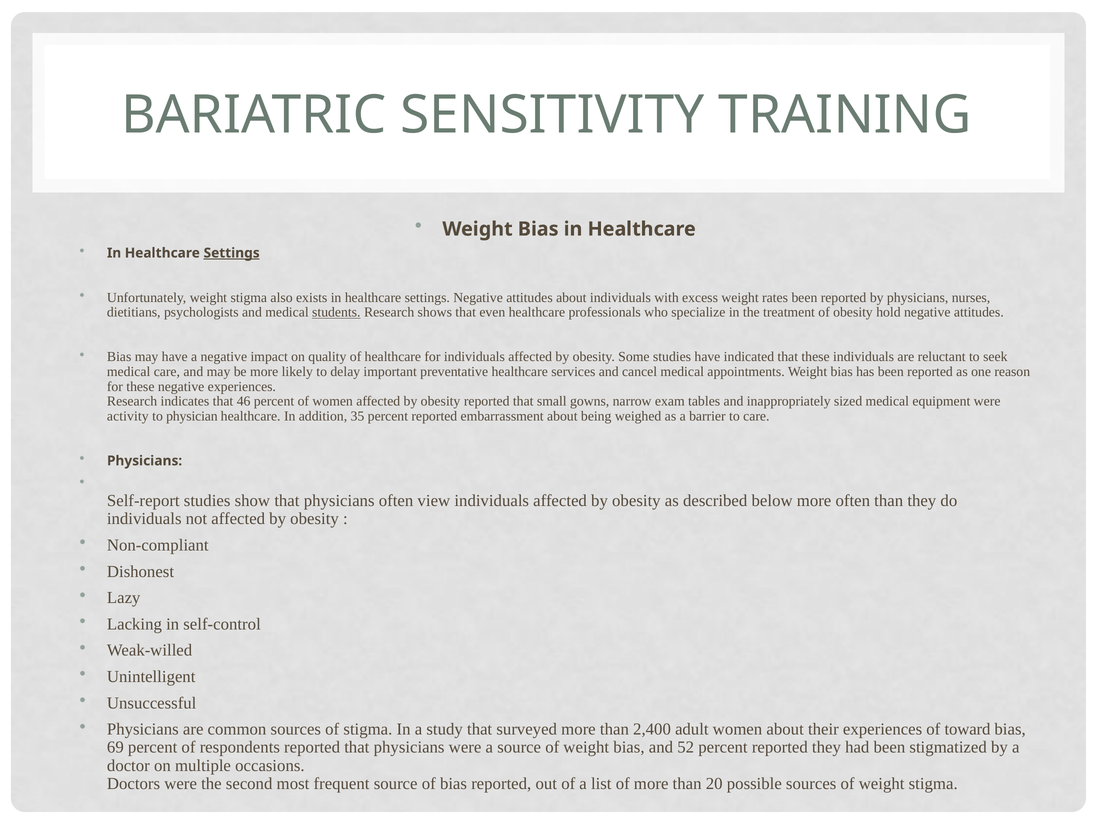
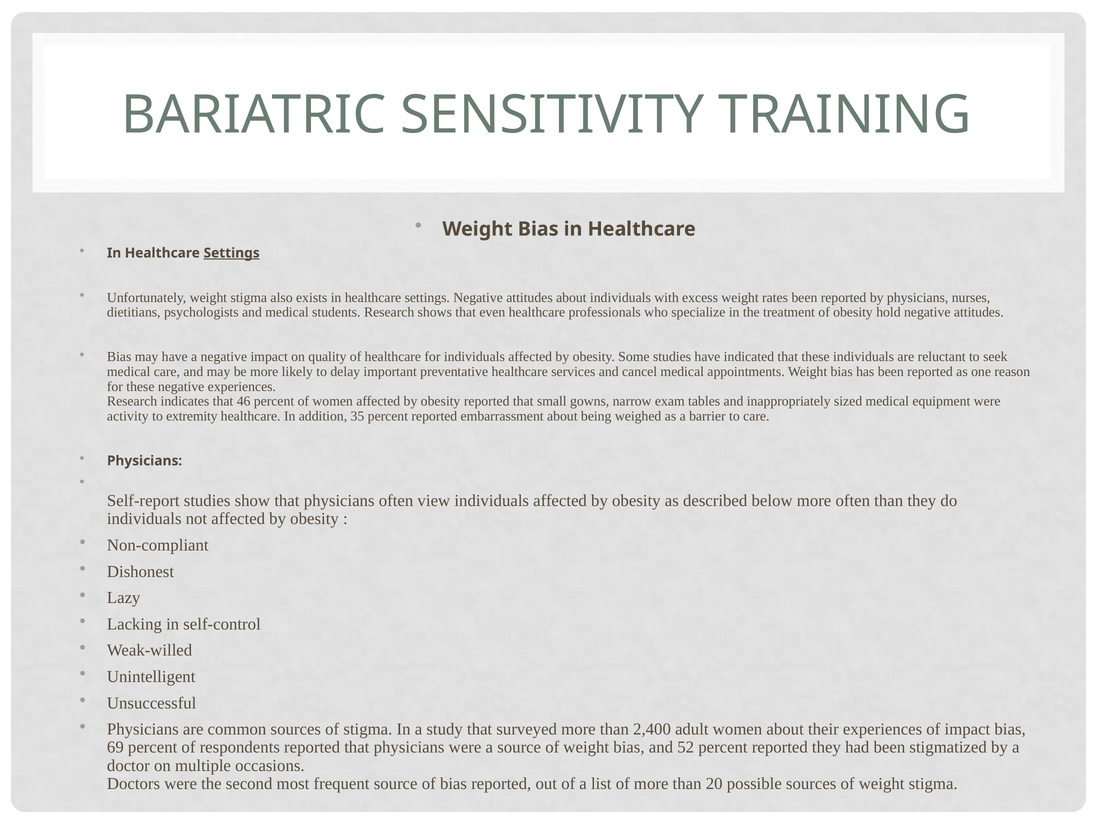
students underline: present -> none
physician: physician -> extremity
of toward: toward -> impact
